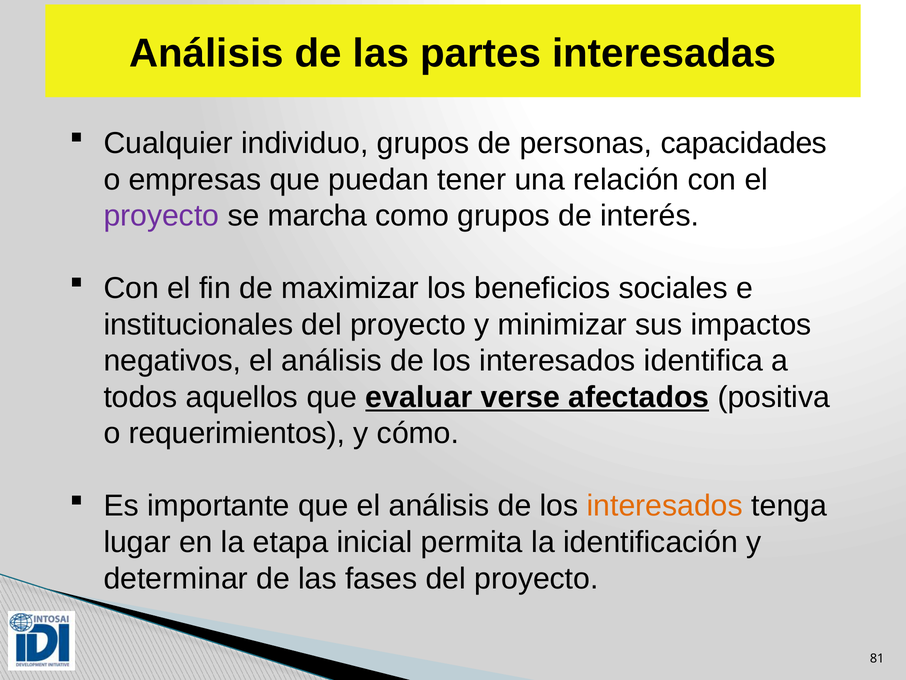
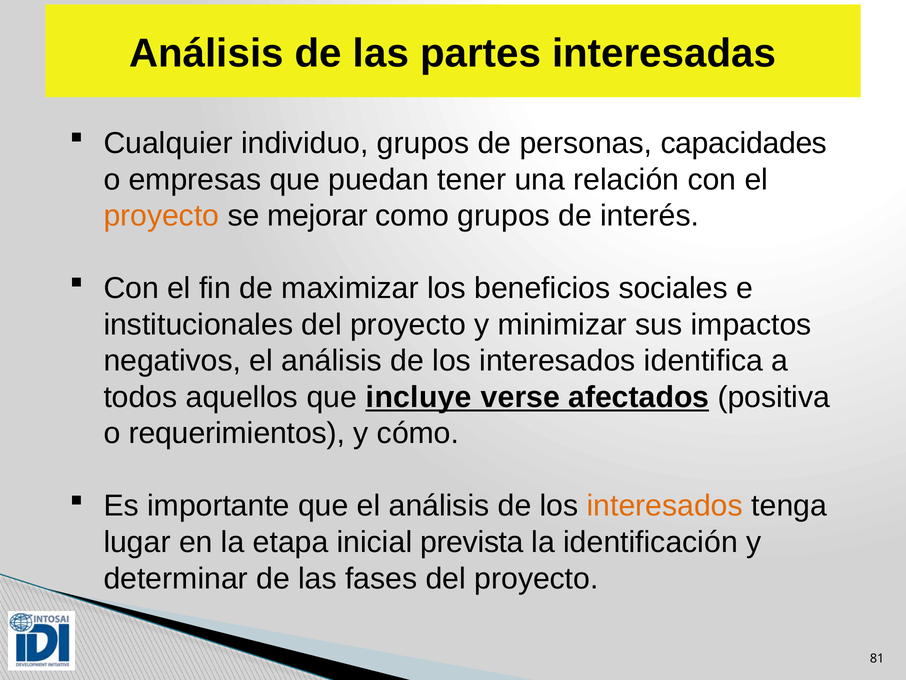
proyecto at (161, 216) colour: purple -> orange
marcha: marcha -> mejorar
evaluar: evaluar -> incluye
permita: permita -> prevista
